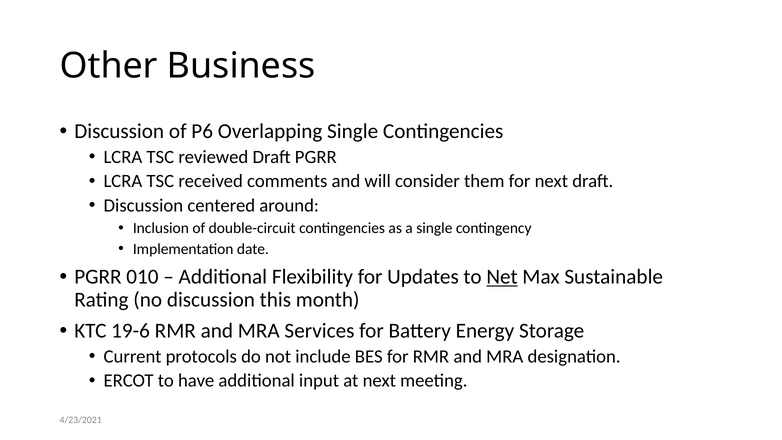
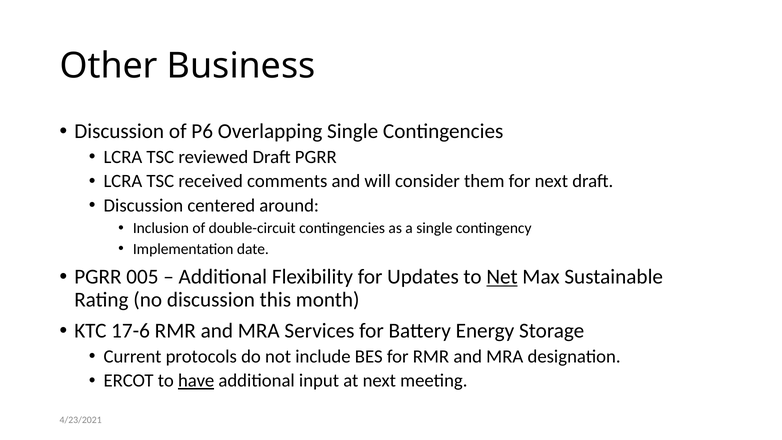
010: 010 -> 005
19-6: 19-6 -> 17-6
have underline: none -> present
